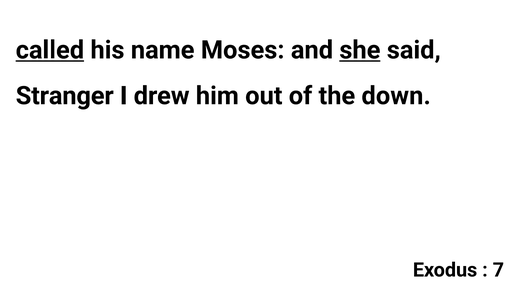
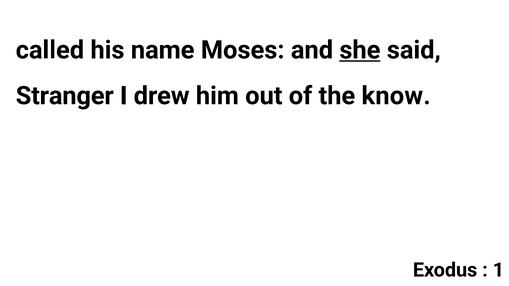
called underline: present -> none
down: down -> know
7: 7 -> 1
